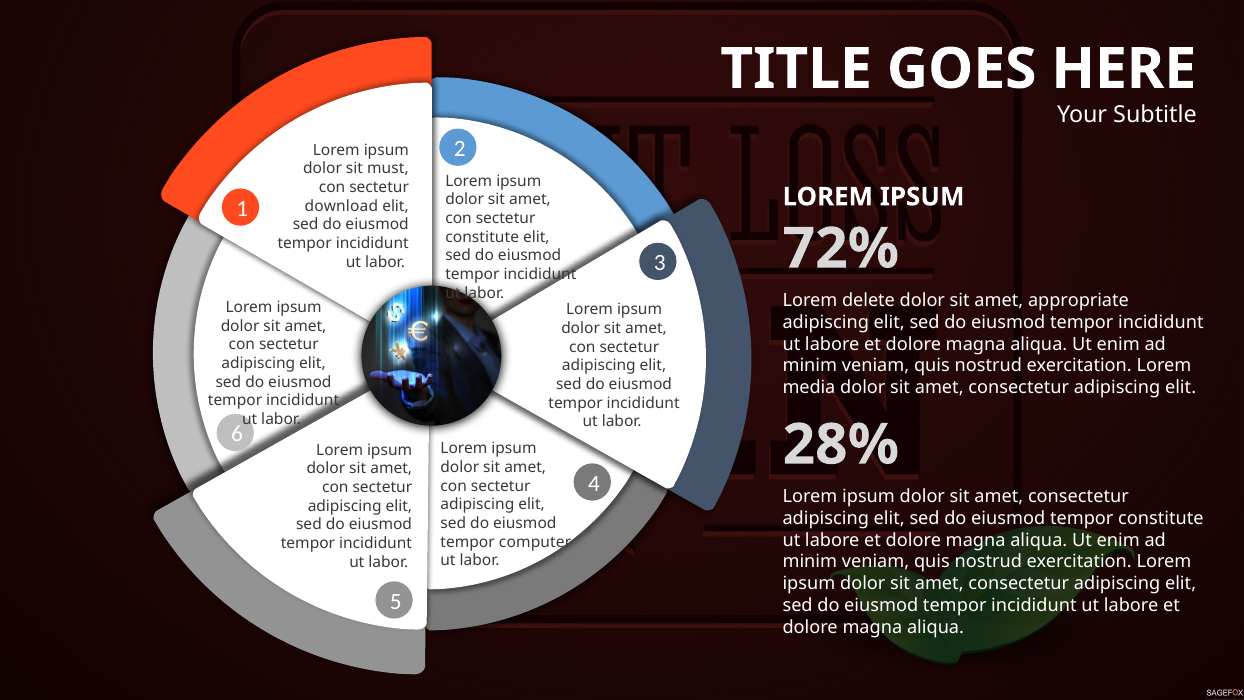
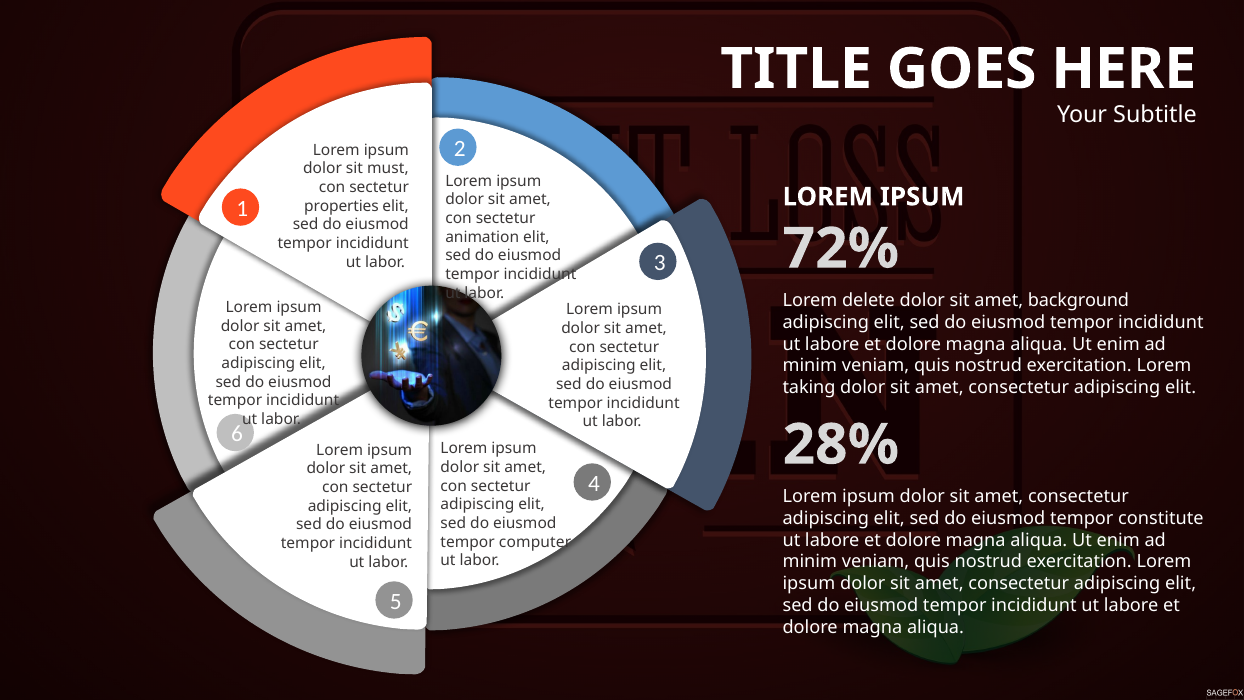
download: download -> properties
constitute at (482, 237): constitute -> animation
appropriate: appropriate -> background
media: media -> taking
